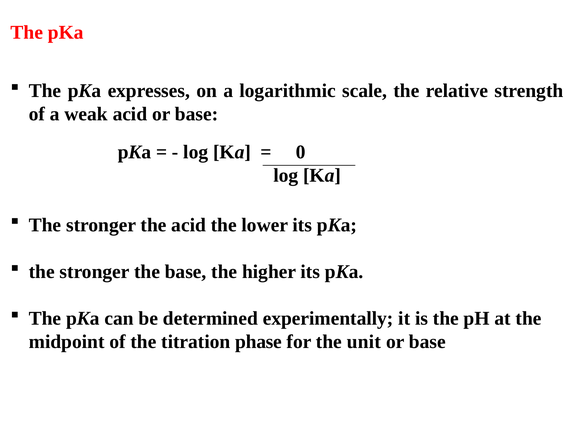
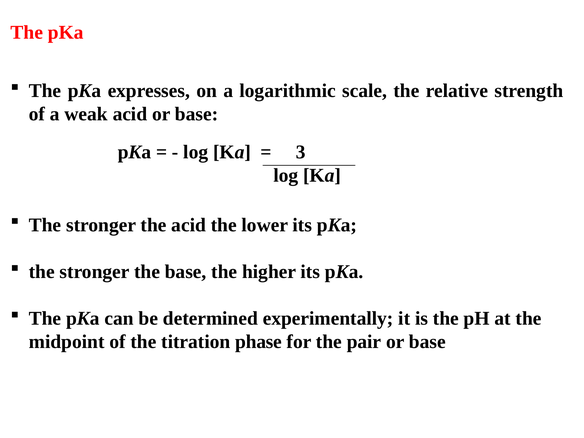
0: 0 -> 3
unit: unit -> pair
